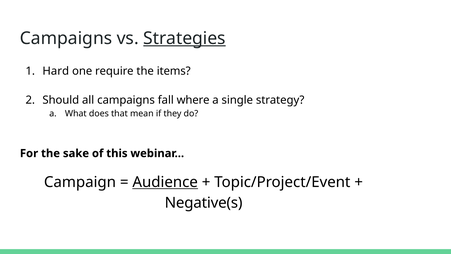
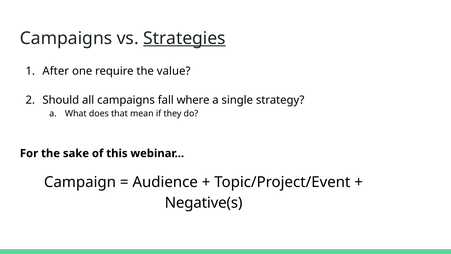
Hard: Hard -> After
items: items -> value
Audience underline: present -> none
